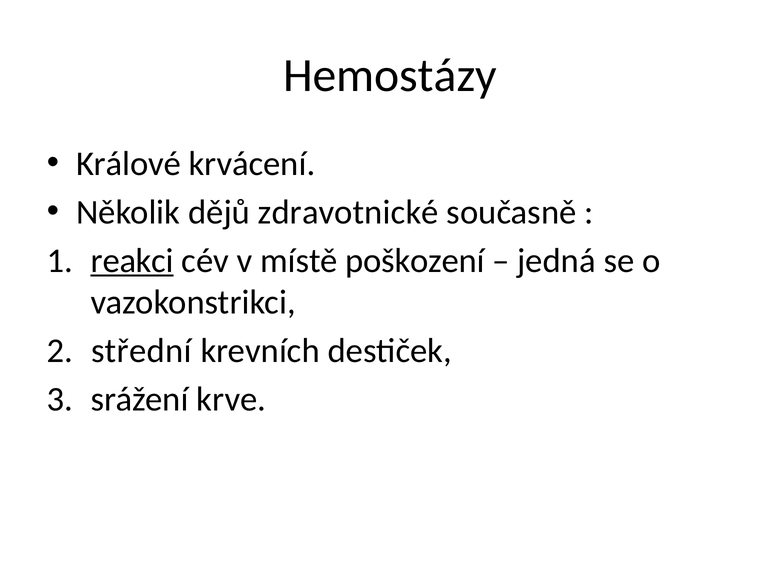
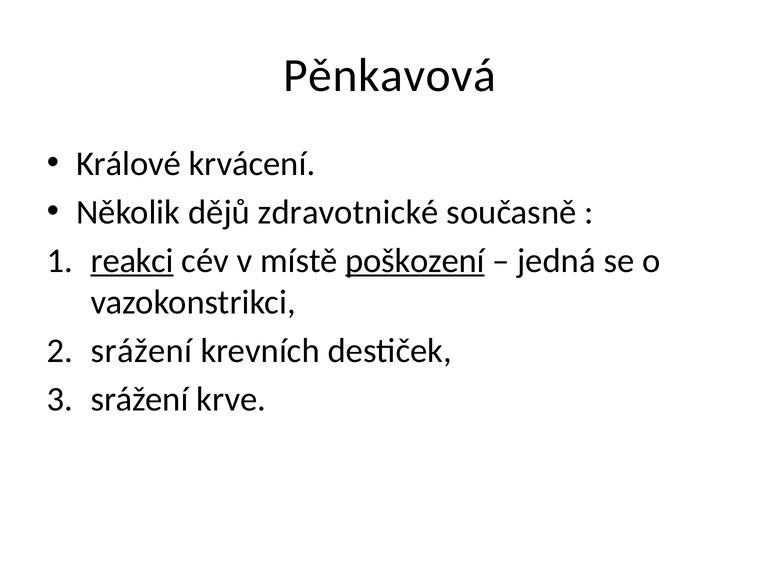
Hemostázy: Hemostázy -> Pěnkavová
poškození underline: none -> present
střední at (141, 351): střední -> srážení
